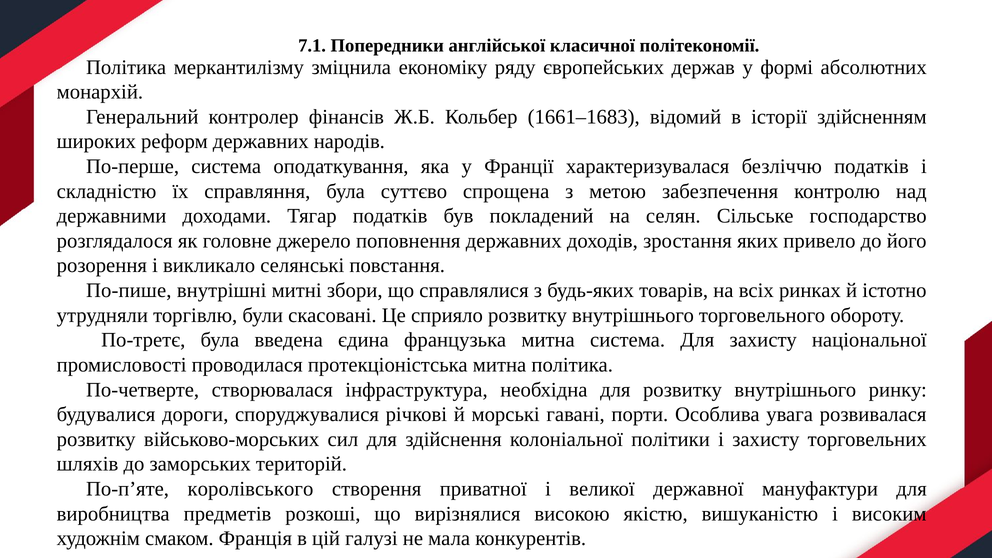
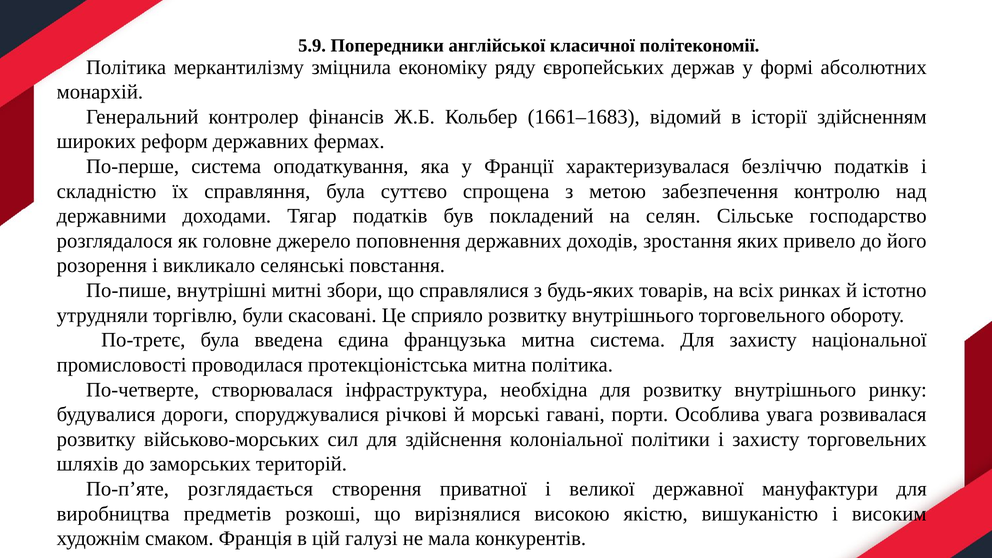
7.1: 7.1 -> 5.9
народів: народів -> фермах
королівського: королівського -> розглядається
